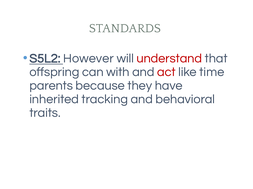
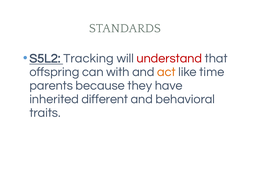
However: However -> Tracking
act colour: red -> orange
tracking: tracking -> different
